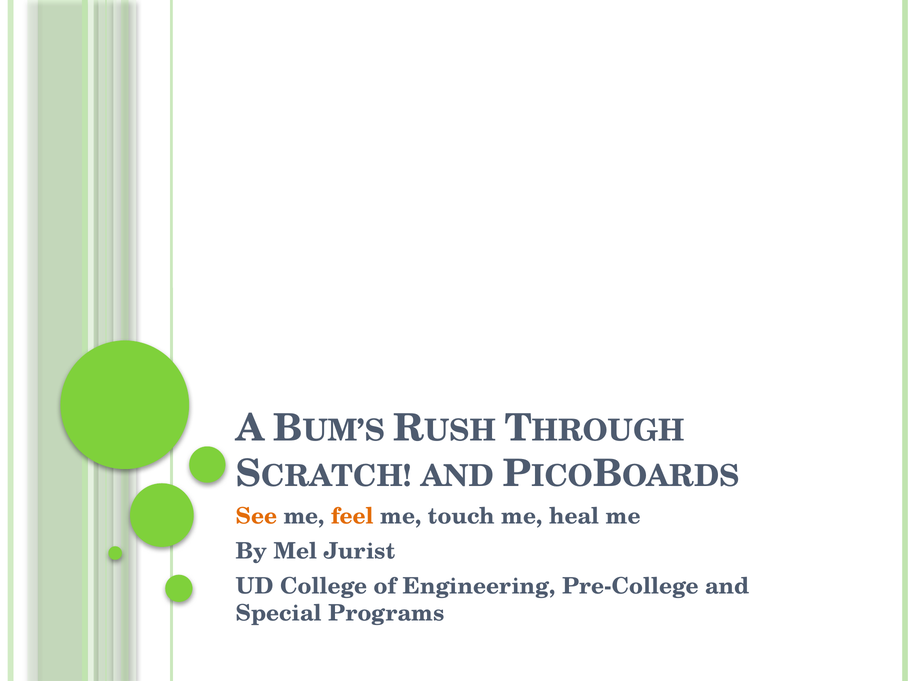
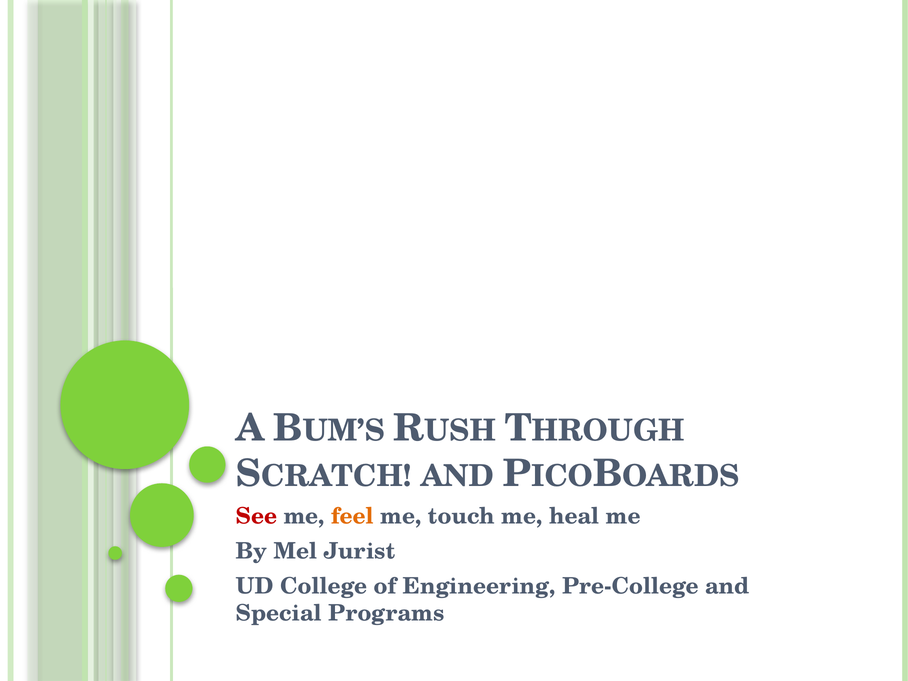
See colour: orange -> red
